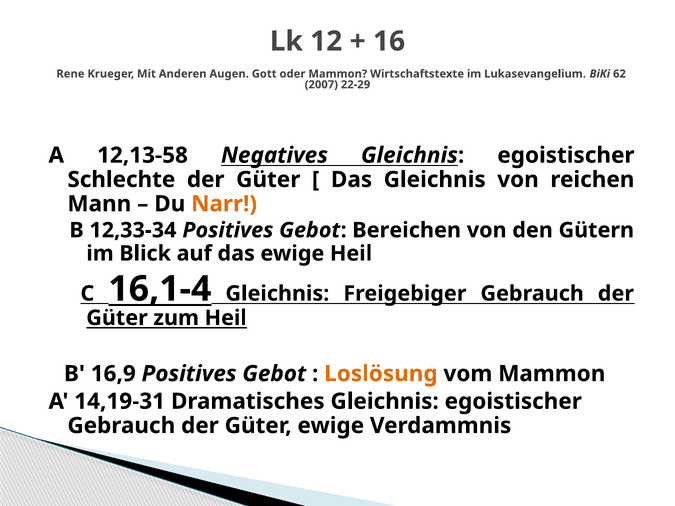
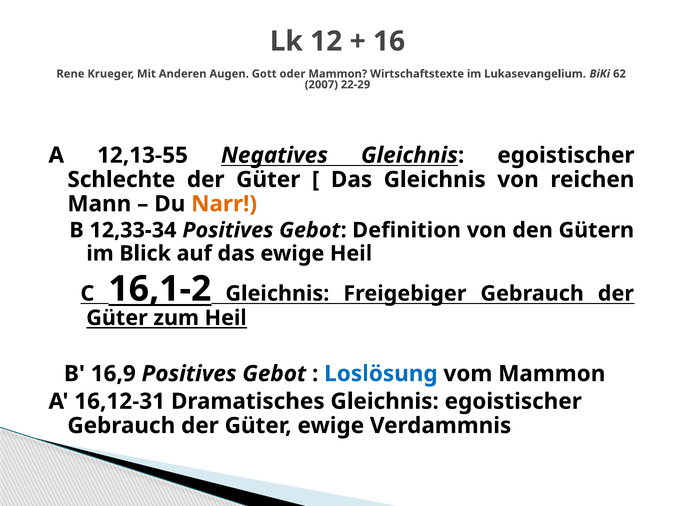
12,13-58: 12,13-58 -> 12,13-55
Bereichen: Bereichen -> Definition
16,1-4: 16,1-4 -> 16,1-2
Loslösung colour: orange -> blue
14,19-31: 14,19-31 -> 16,12-31
